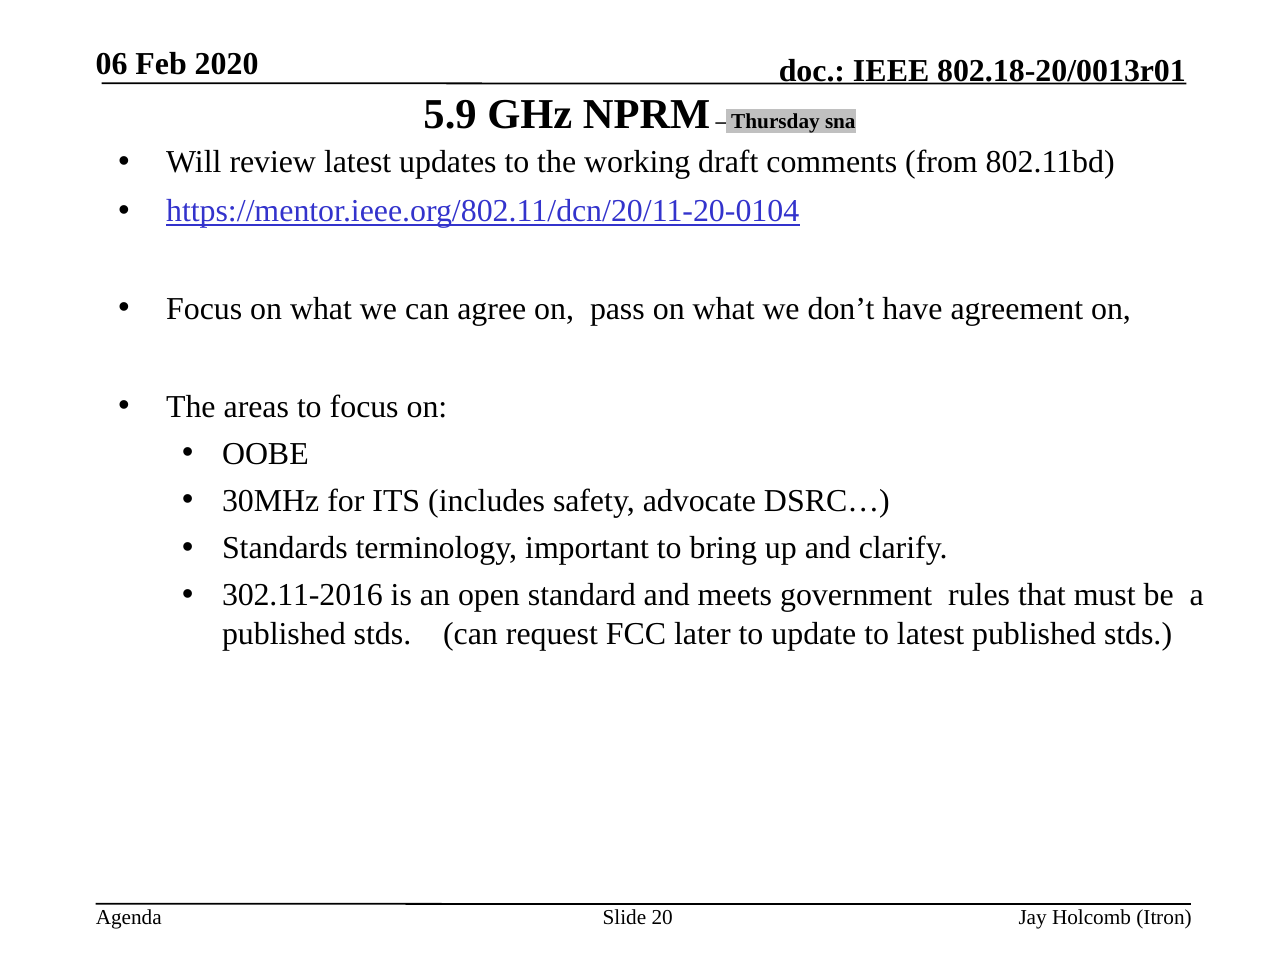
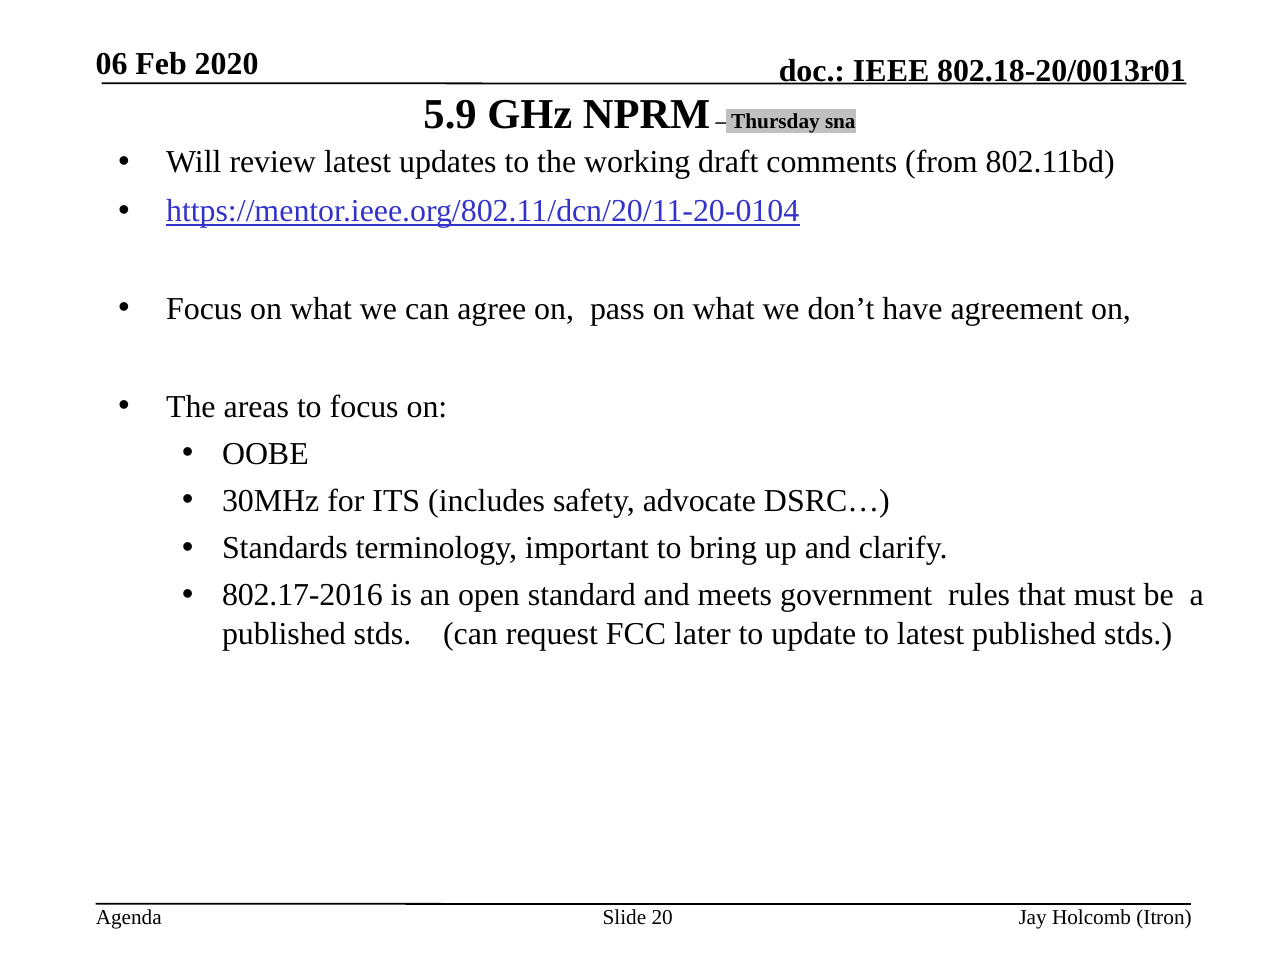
302.11-2016: 302.11-2016 -> 802.17-2016
